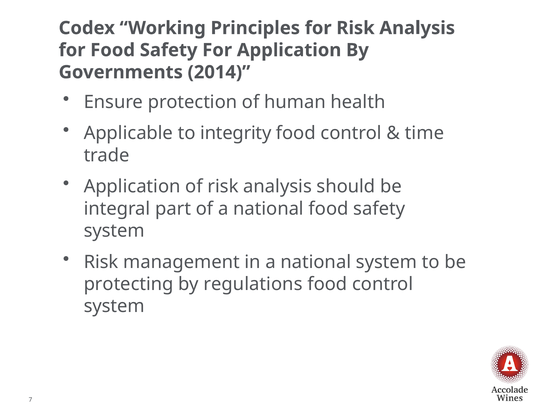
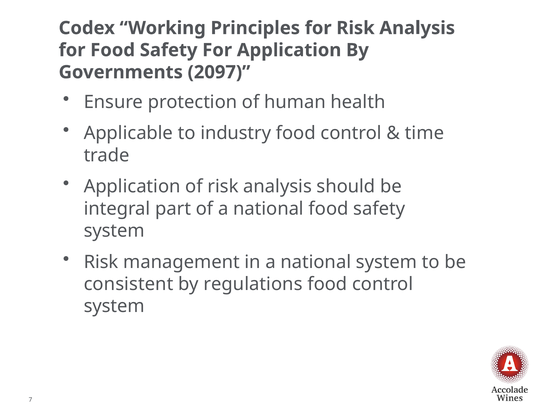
2014: 2014 -> 2097
integrity: integrity -> industry
protecting: protecting -> consistent
